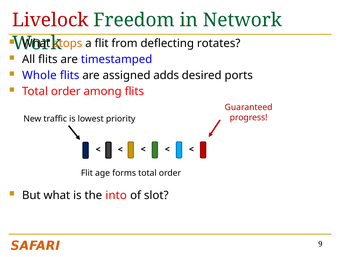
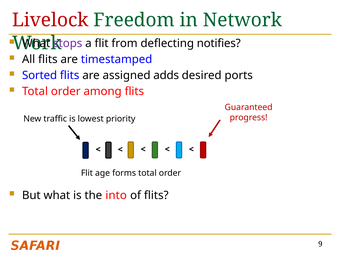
stops colour: orange -> purple
rotates: rotates -> notifies
Whole: Whole -> Sorted
of slot: slot -> flits
